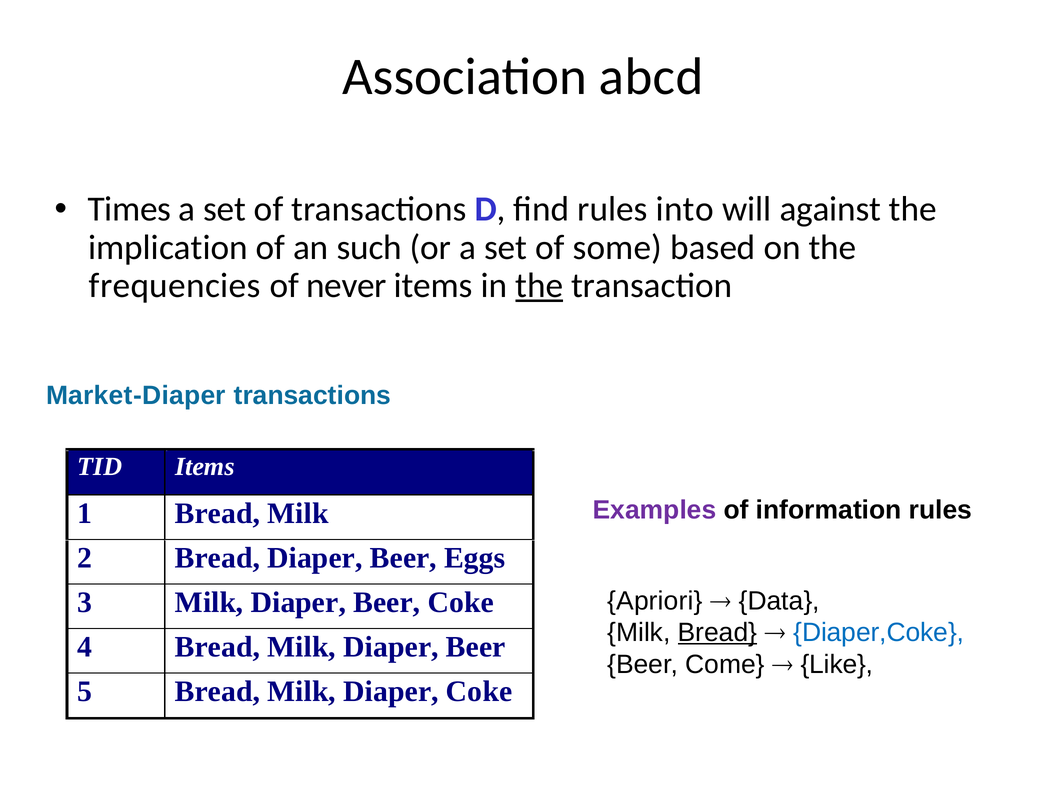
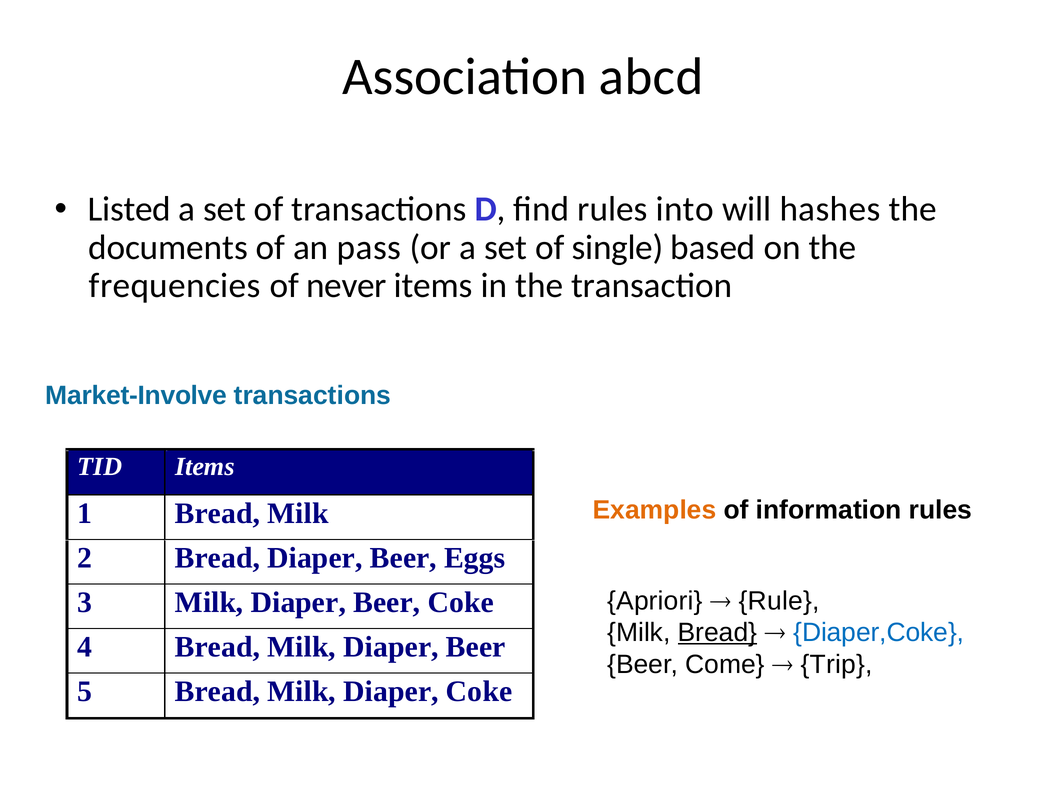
Times: Times -> Listed
against: against -> hashes
implication: implication -> documents
such: such -> pass
some: some -> single
the at (539, 286) underline: present -> none
Market-Diaper: Market-Diaper -> Market-Involve
Examples colour: purple -> orange
Data: Data -> Rule
Like: Like -> Trip
